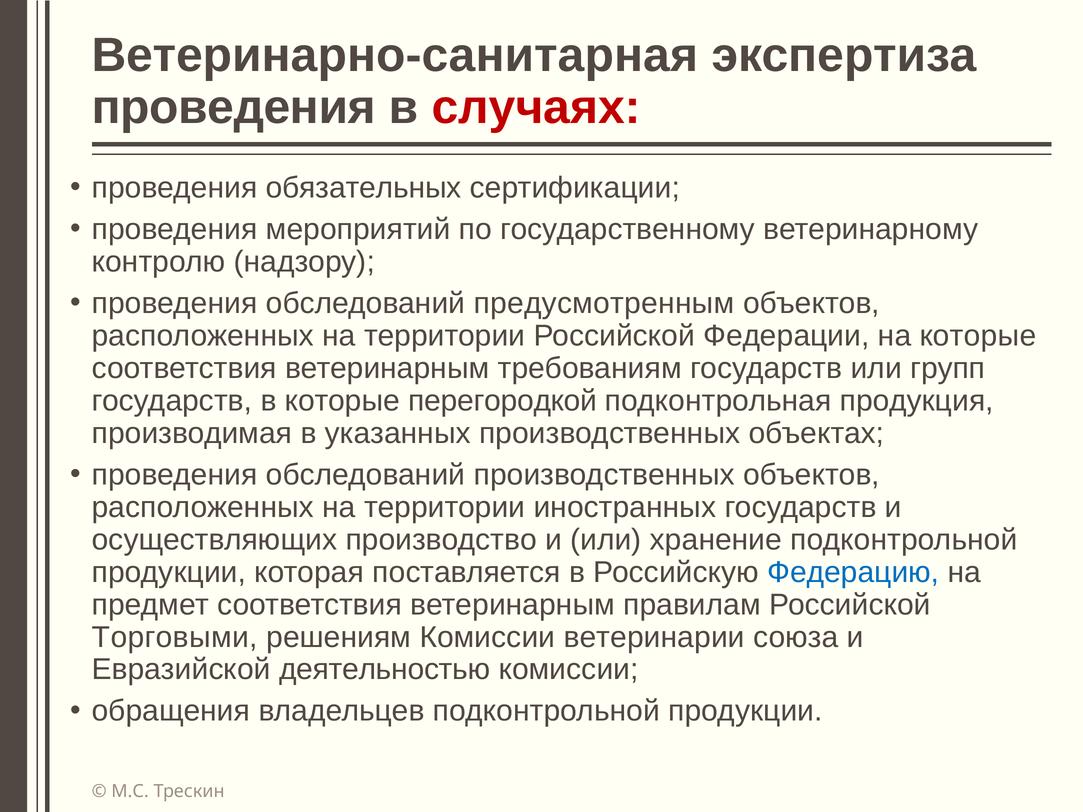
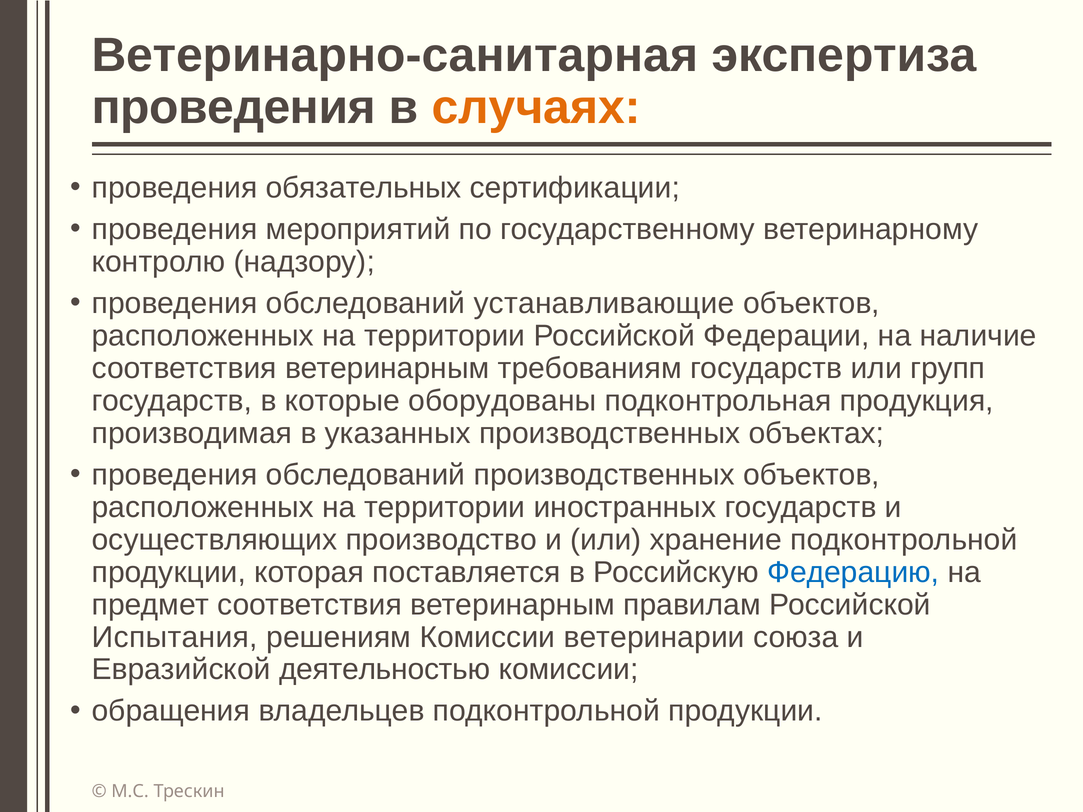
случаях colour: red -> orange
предусмотренным: предусмотренным -> устанавливающие
на которые: которые -> наличие
перегородкой: перегородкой -> оборудованы
Торговыми: Торговыми -> Испытания
